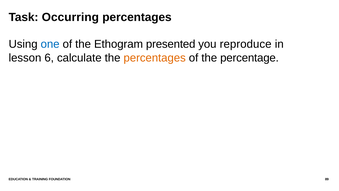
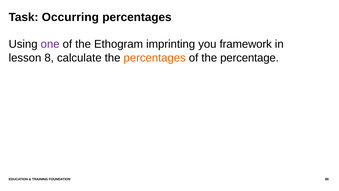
one colour: blue -> purple
presented: presented -> imprinting
reproduce: reproduce -> framework
6: 6 -> 8
